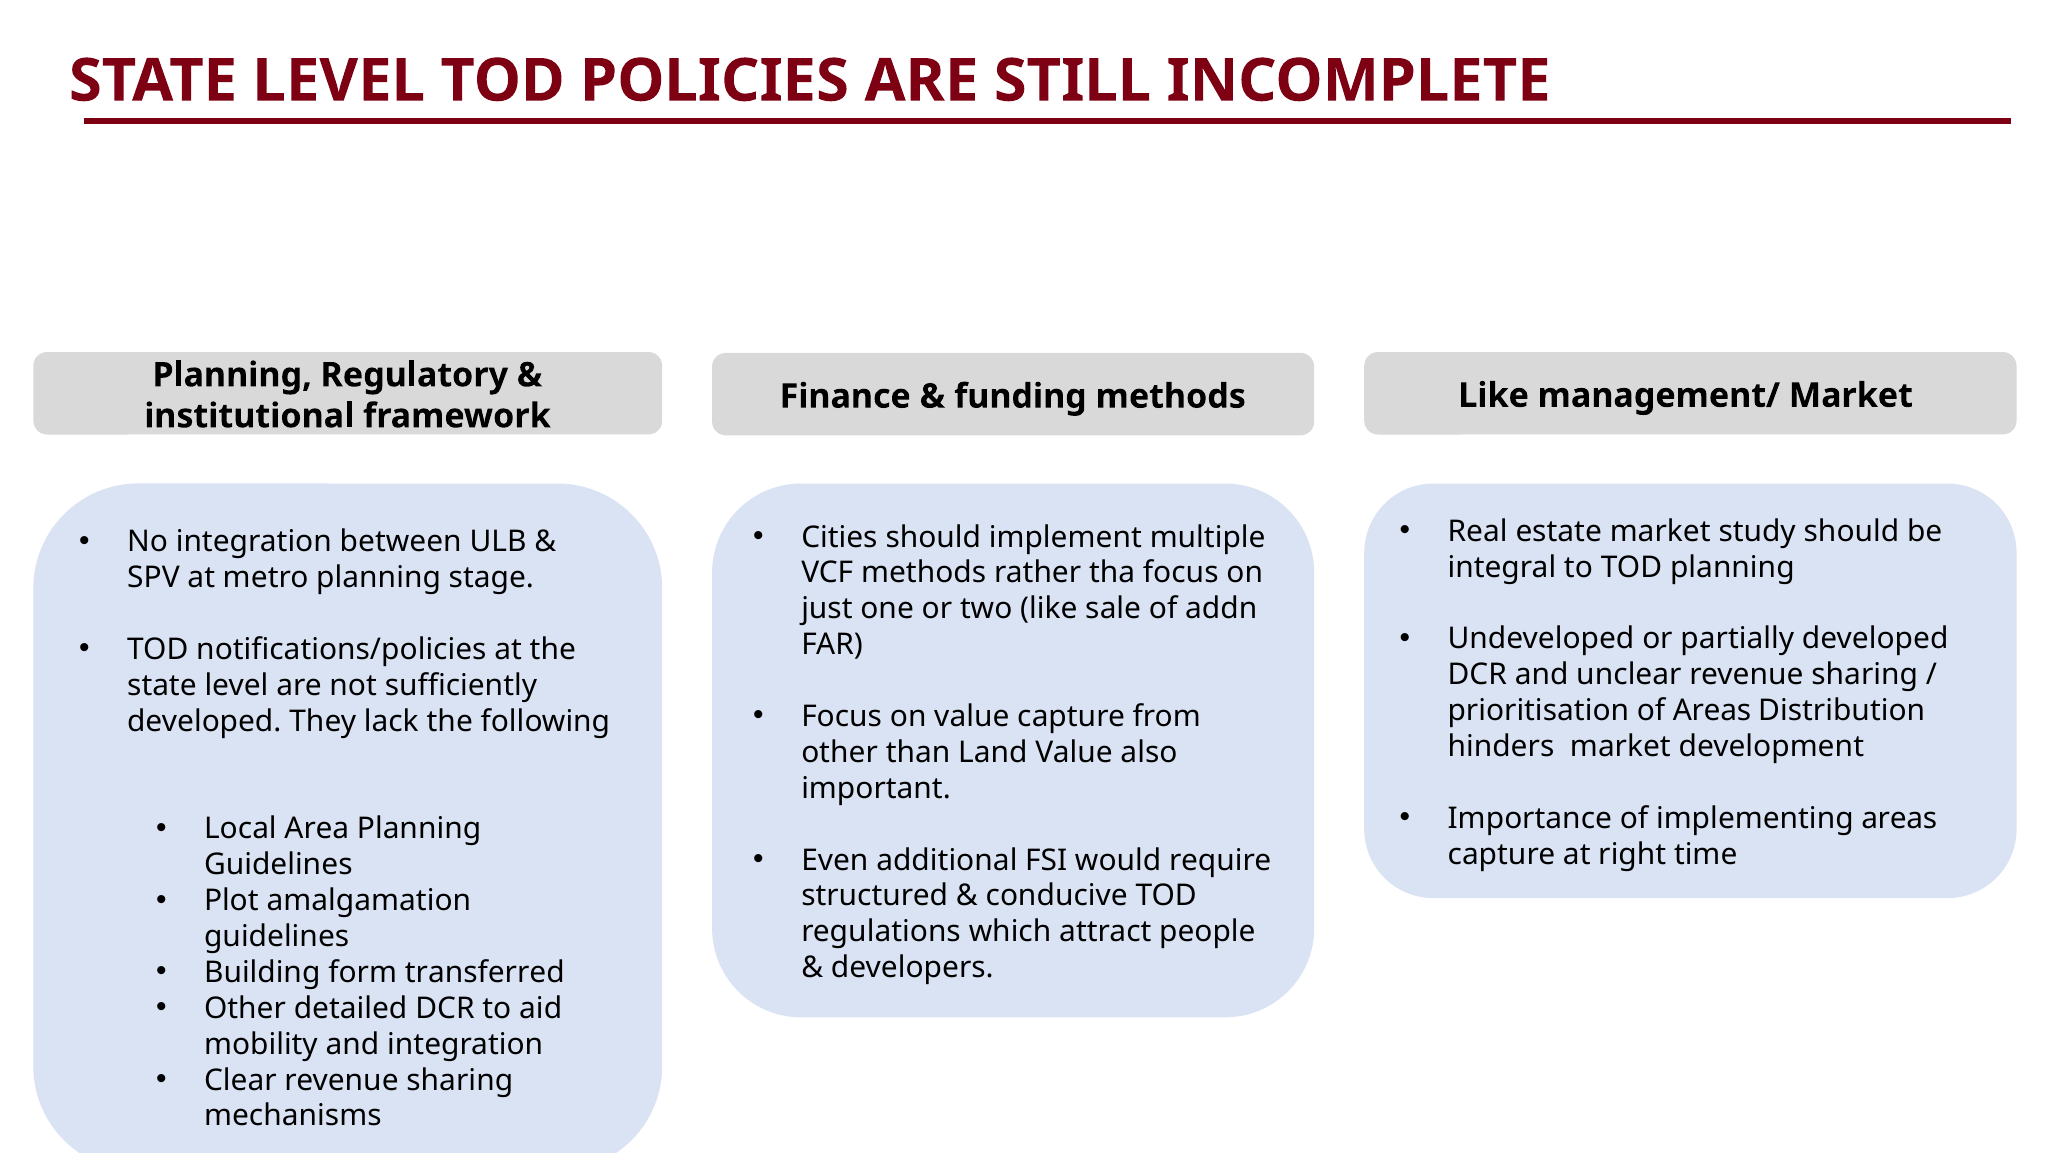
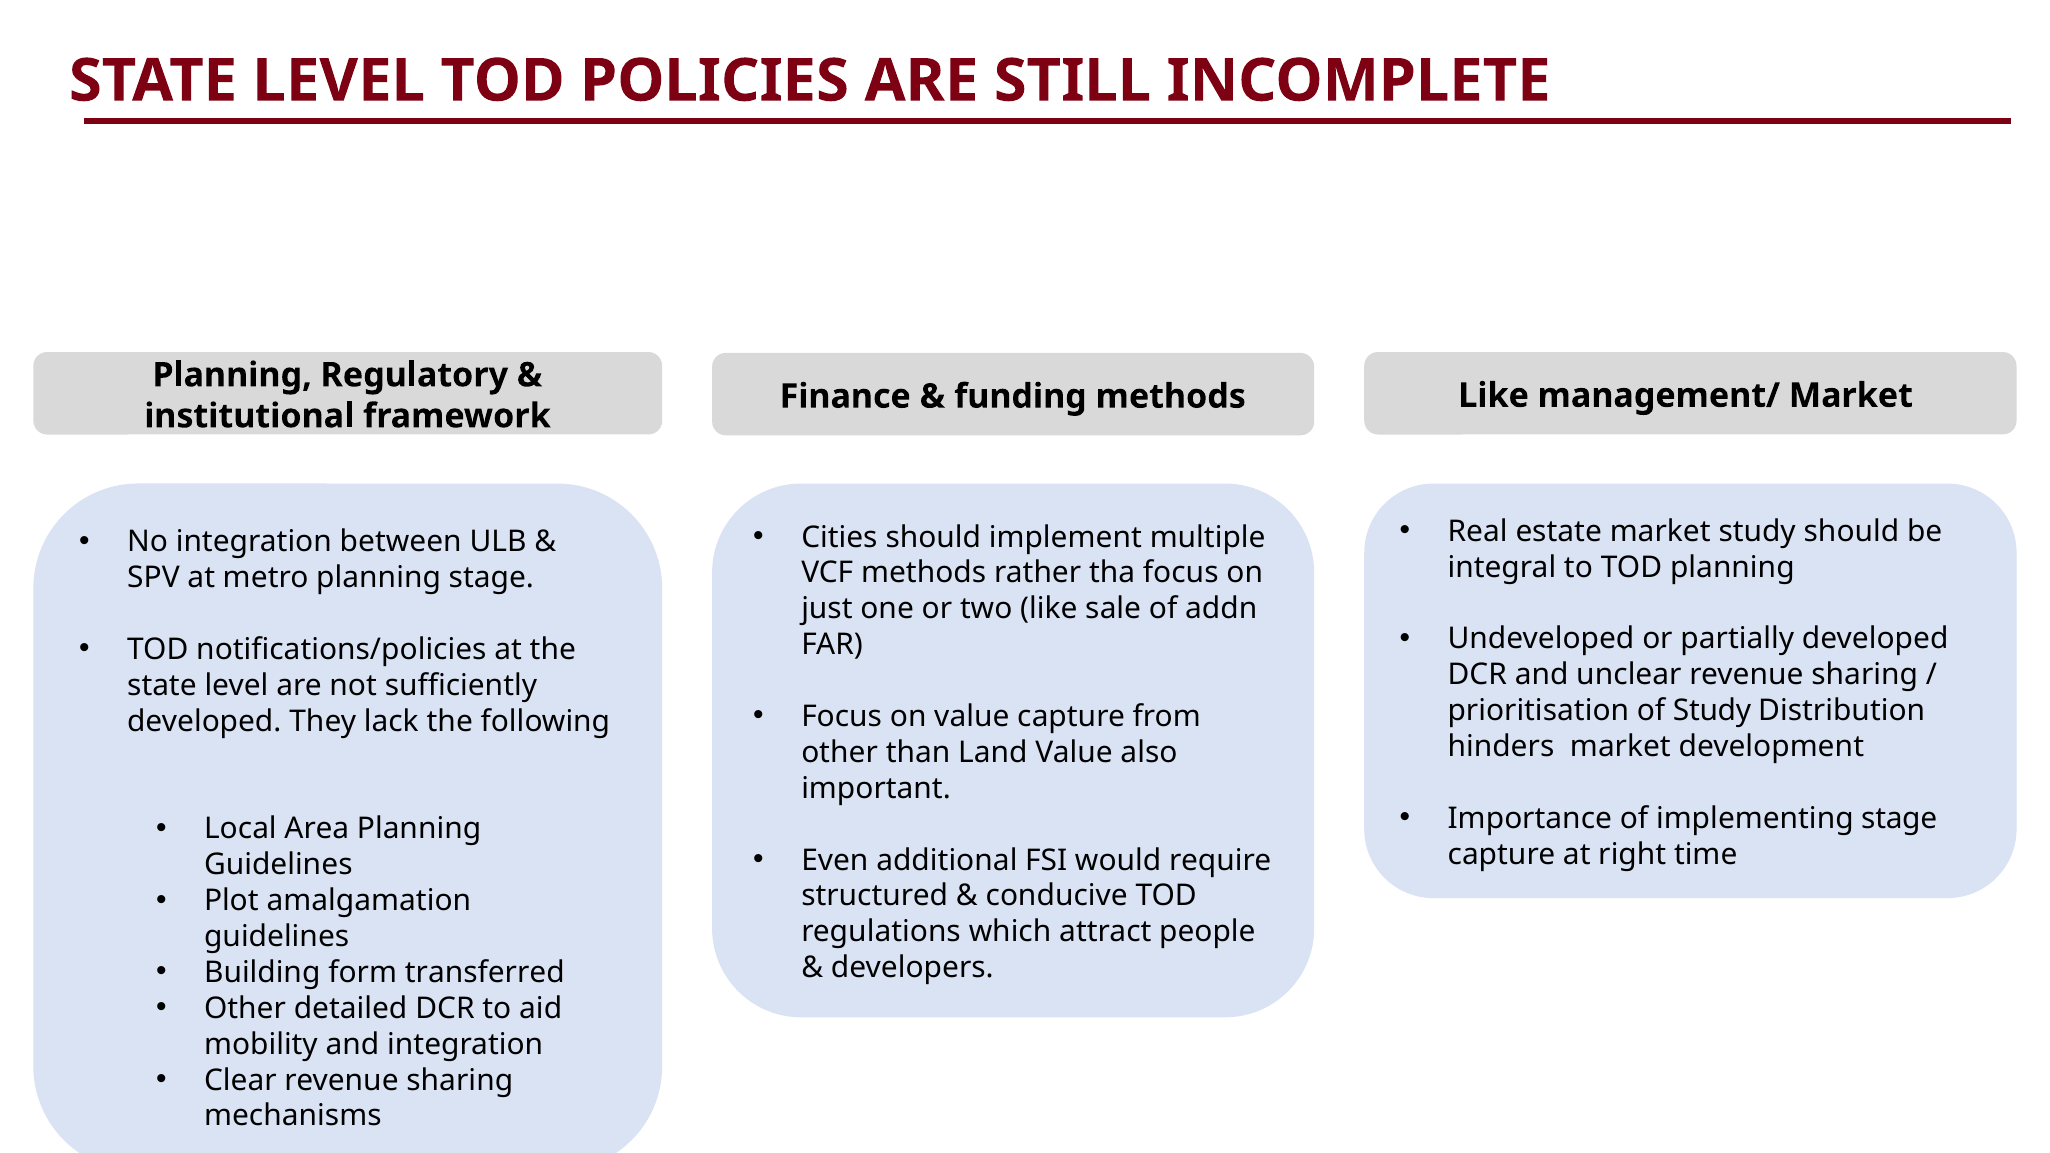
of Areas: Areas -> Study
implementing areas: areas -> stage
